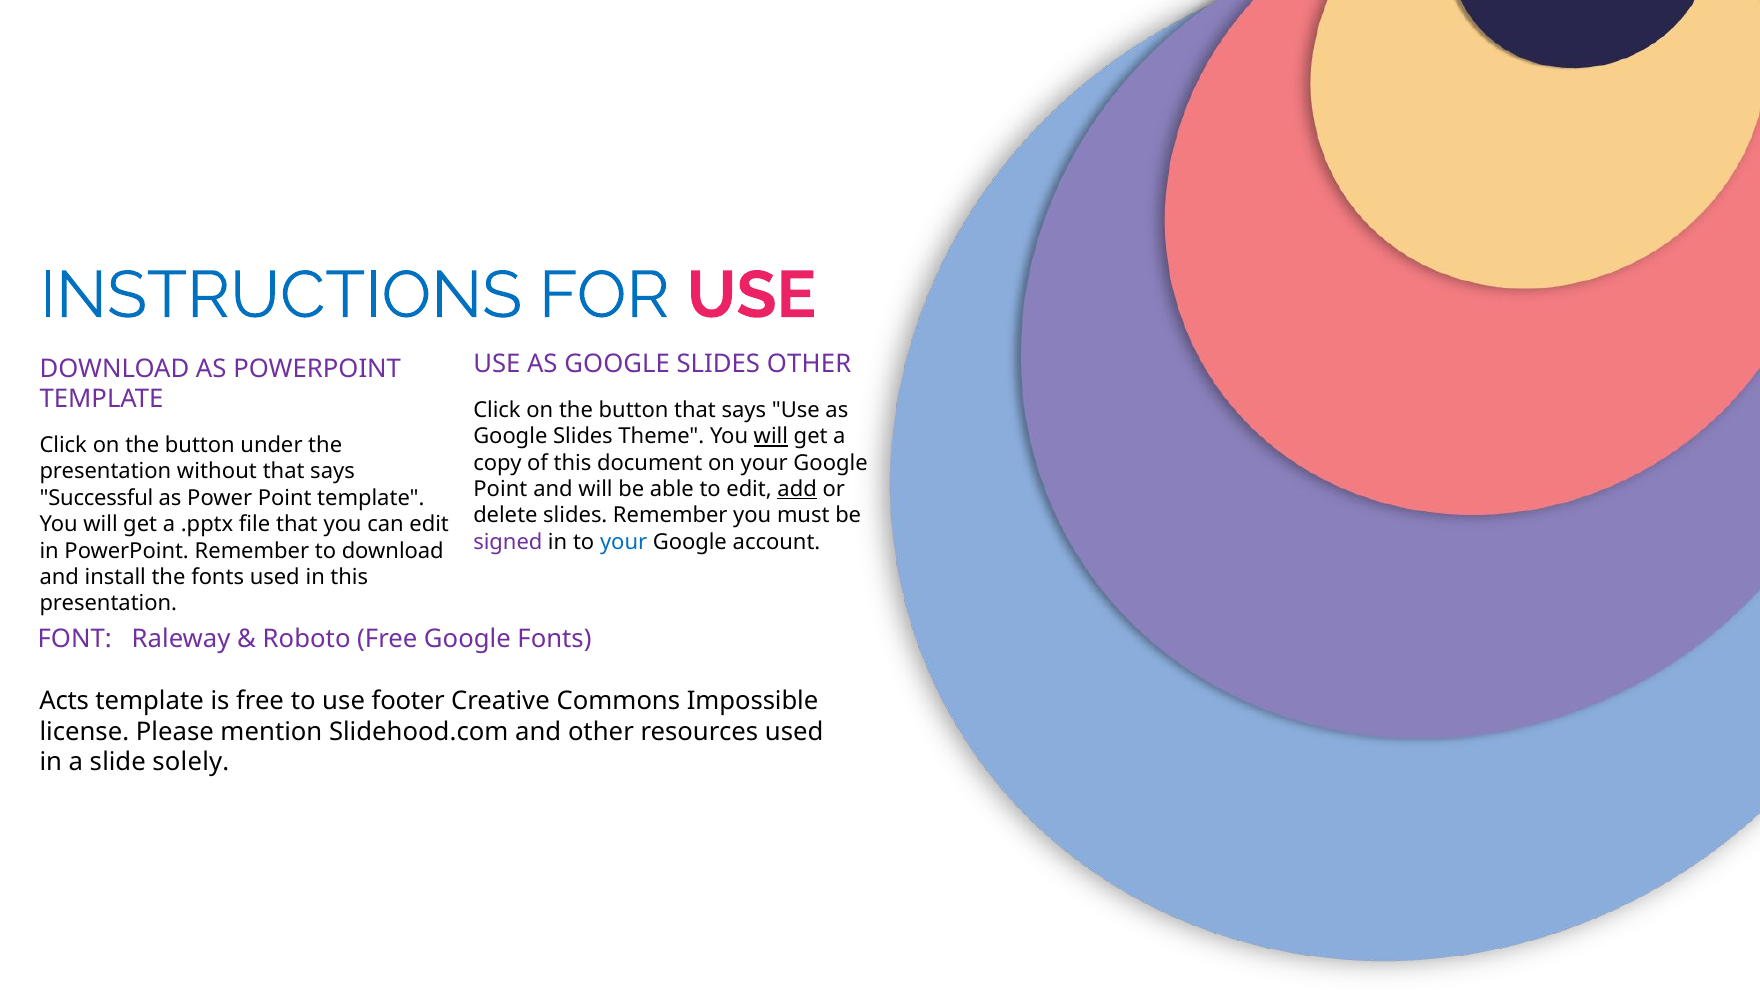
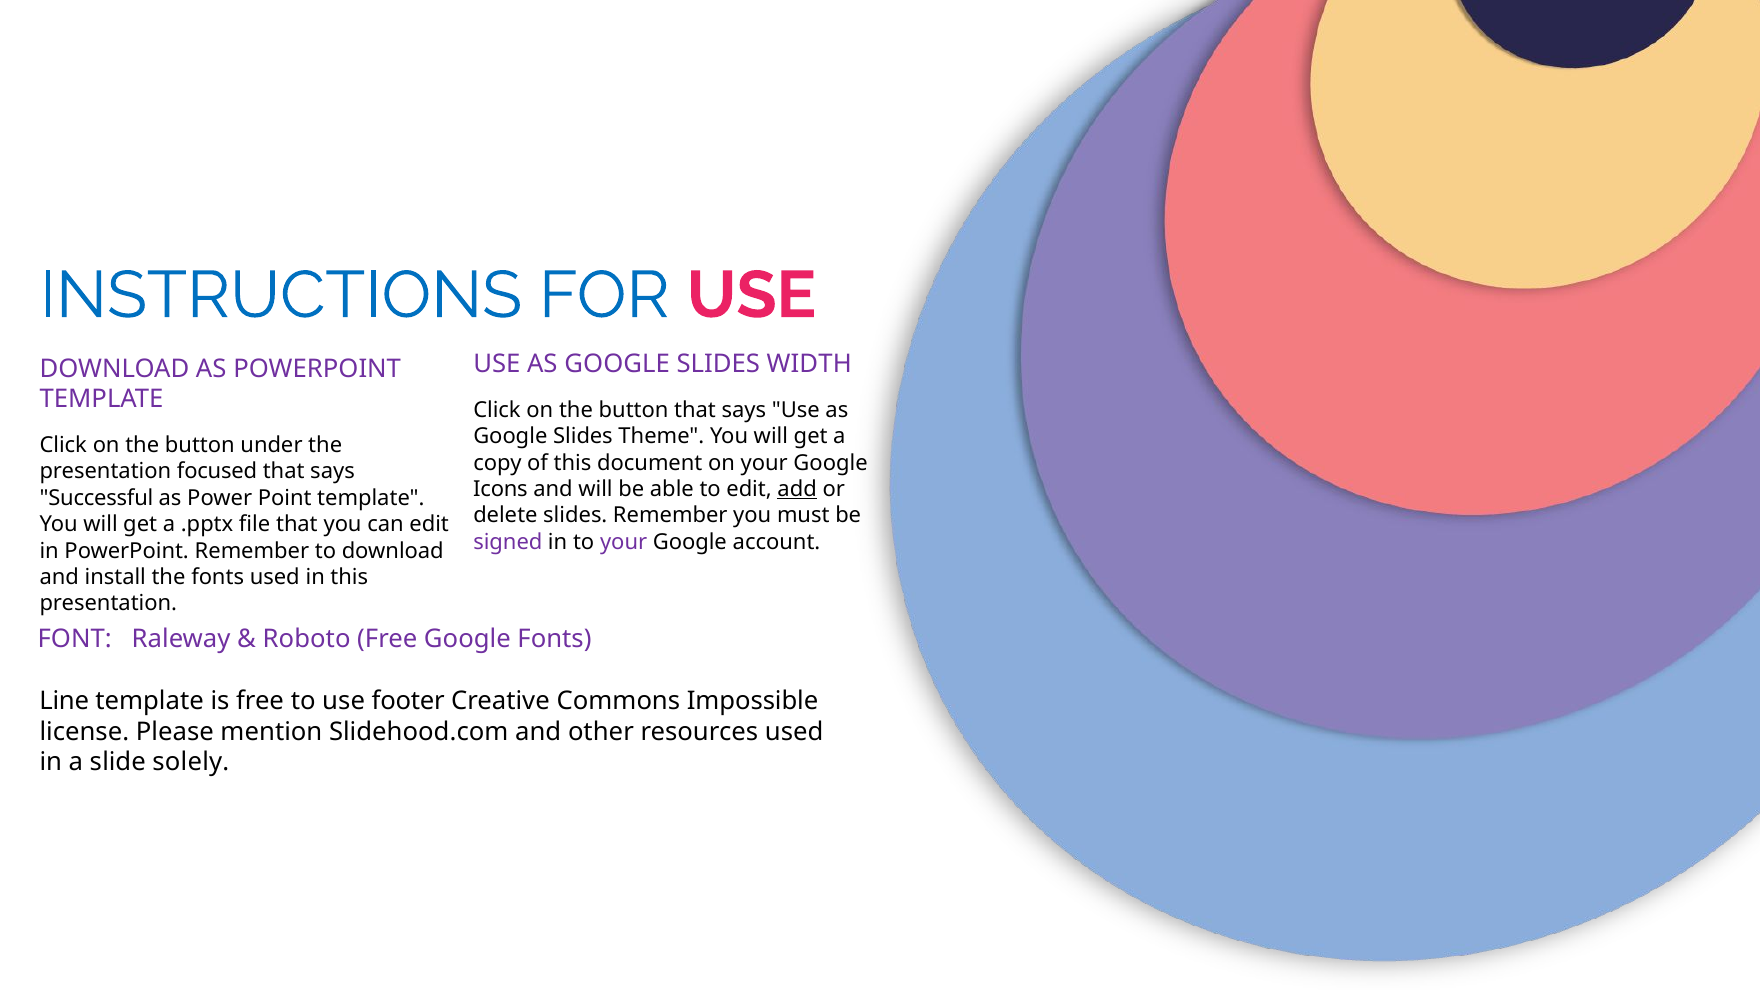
SLIDES OTHER: OTHER -> WIDTH
will at (771, 436) underline: present -> none
without: without -> focused
Point at (500, 489): Point -> Icons
your at (624, 542) colour: blue -> purple
Acts: Acts -> Line
